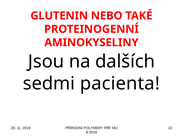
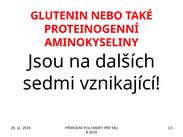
pacienta: pacienta -> vznikající
